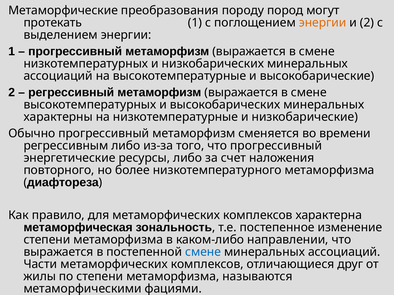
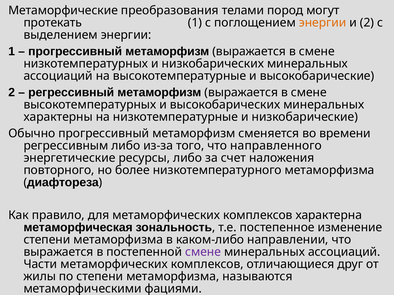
породу: породу -> телами
что прогрессивный: прогрессивный -> направленного
смене at (203, 252) colour: blue -> purple
